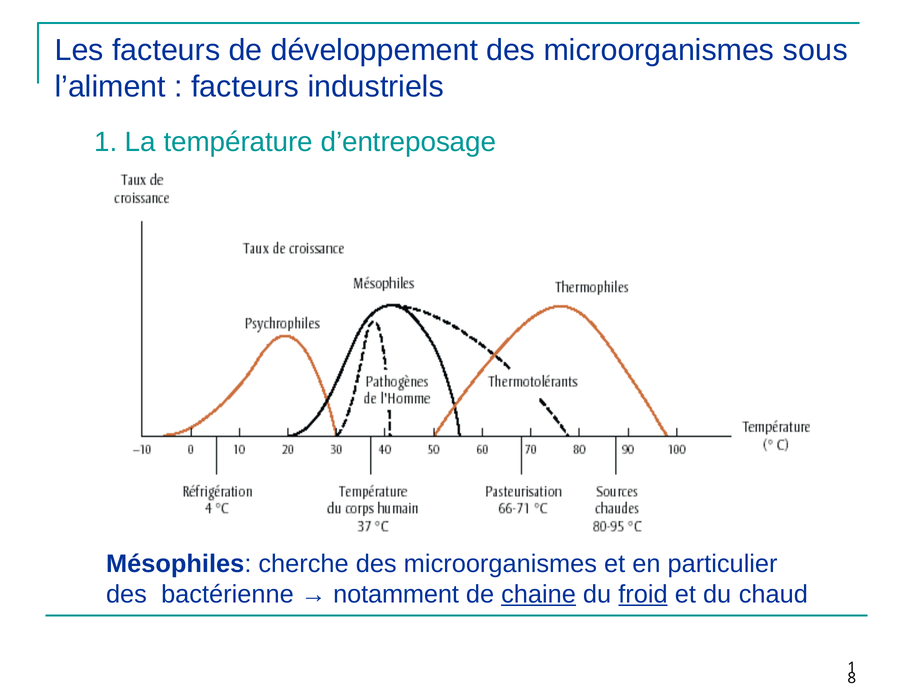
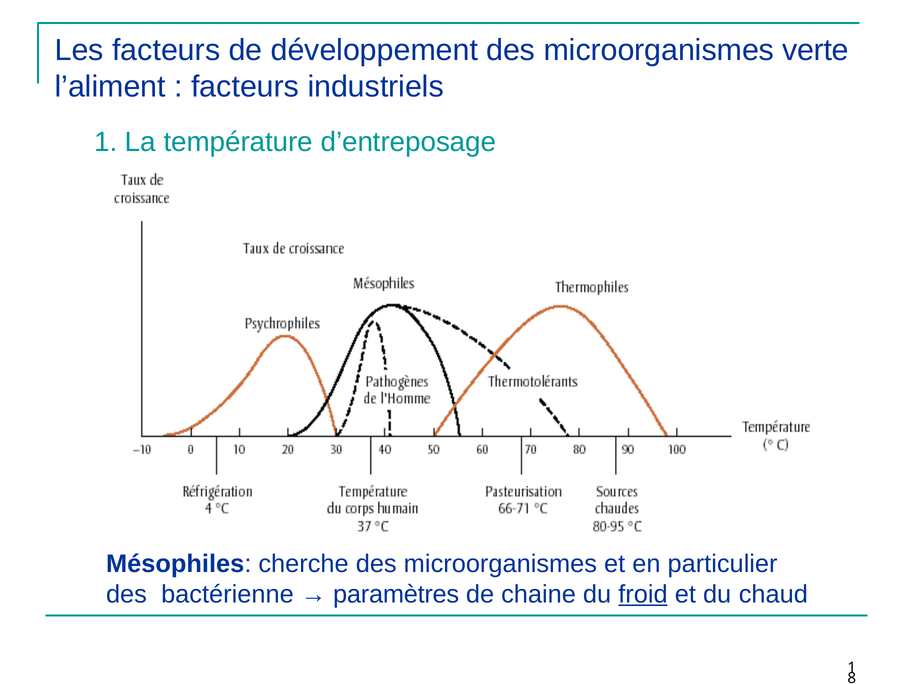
sous: sous -> verte
notamment: notamment -> paramètres
chaine underline: present -> none
